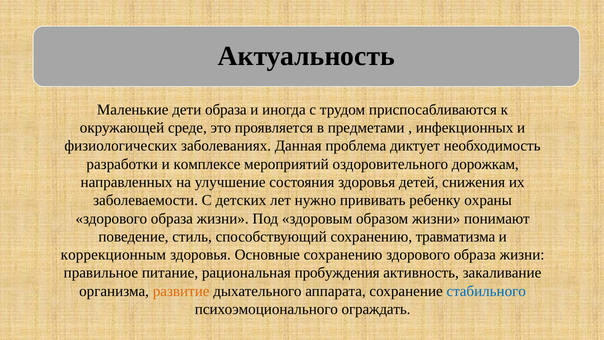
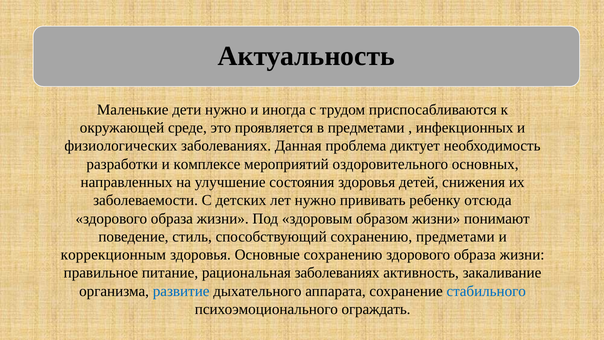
дети образа: образа -> нужно
дорожкам: дорожкам -> основных
охраны: охраны -> отсюда
сохранению травматизма: травматизма -> предметами
рациональная пробуждения: пробуждения -> заболеваниях
развитие colour: orange -> blue
